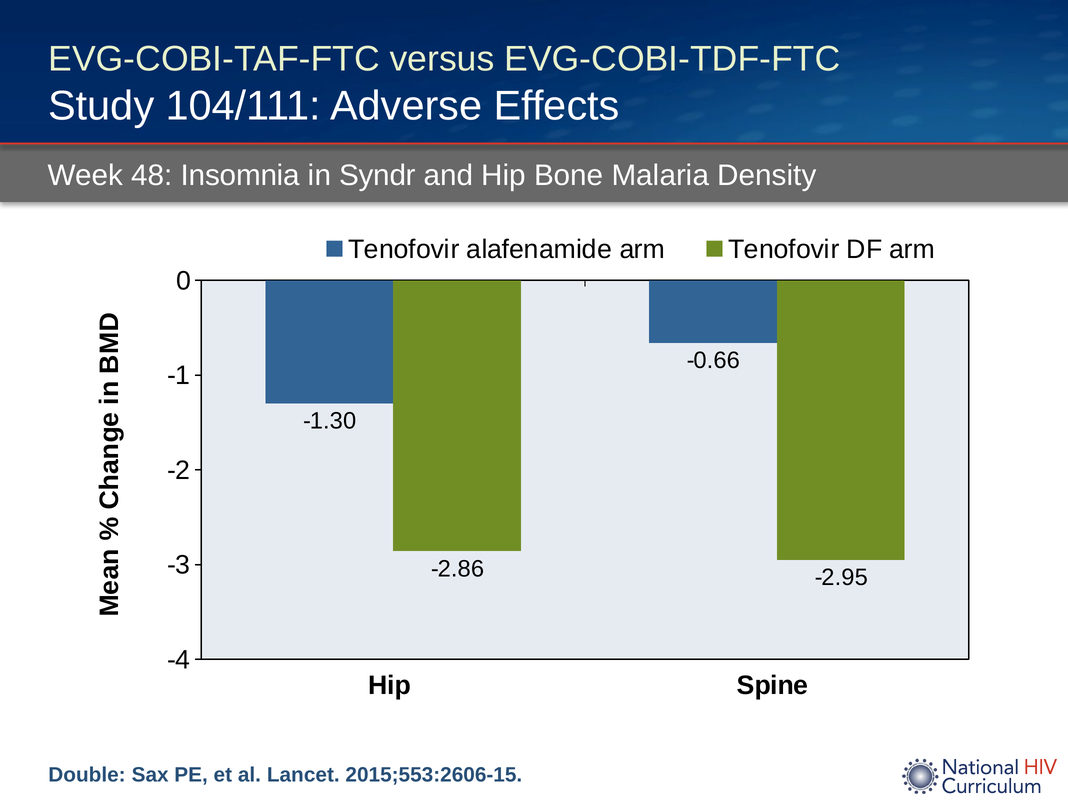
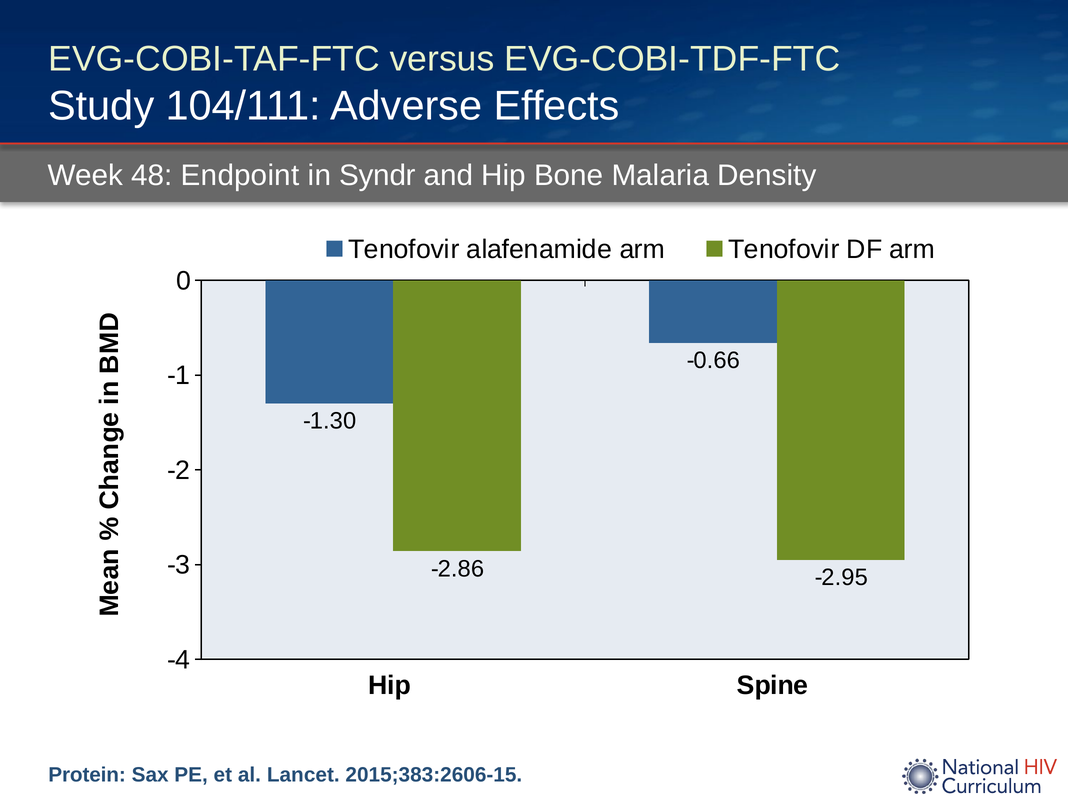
Insomnia: Insomnia -> Endpoint
Double: Double -> Protein
2015;553:2606-15: 2015;553:2606-15 -> 2015;383:2606-15
